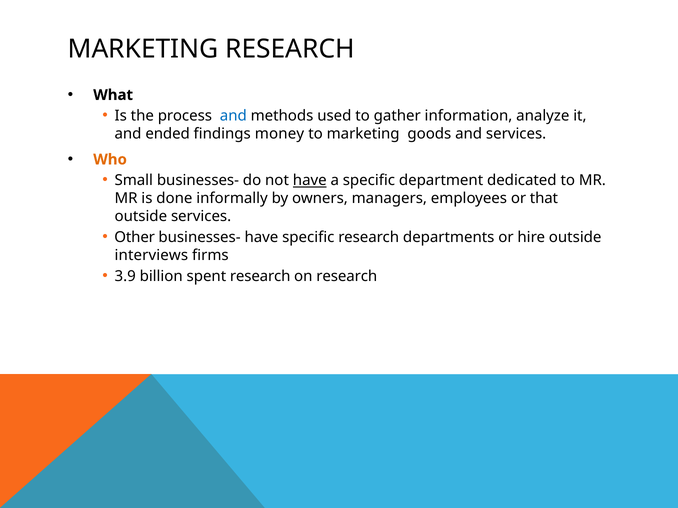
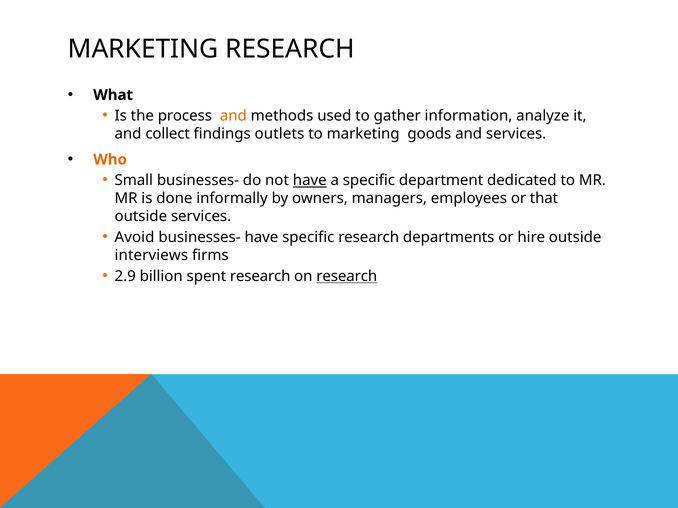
and at (233, 116) colour: blue -> orange
ended: ended -> collect
money: money -> outlets
Other: Other -> Avoid
3.9: 3.9 -> 2.9
research at (347, 277) underline: none -> present
